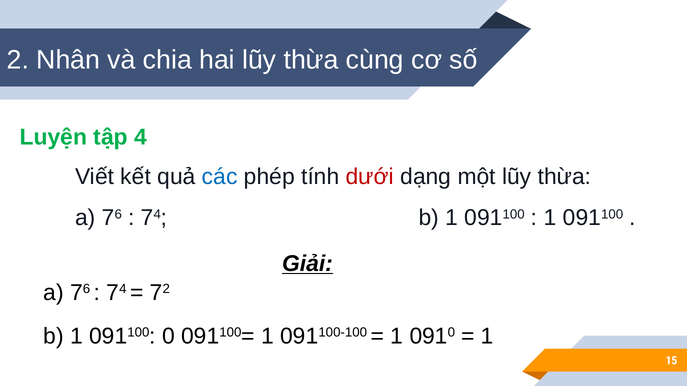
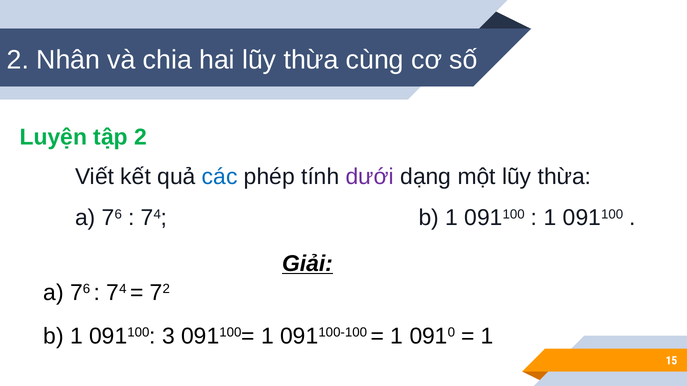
tập 4: 4 -> 2
dưới colour: red -> purple
0: 0 -> 3
